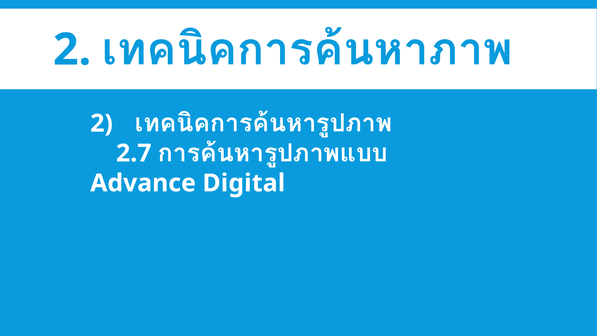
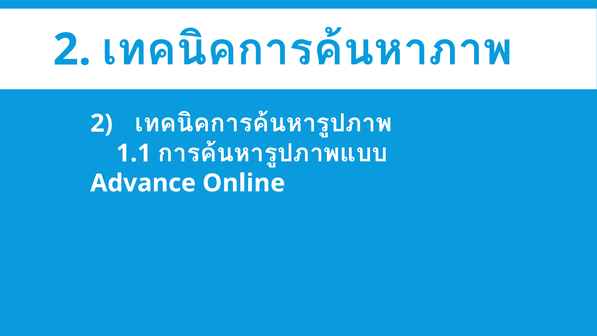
2.7: 2.7 -> 1.1
Digital: Digital -> Online
